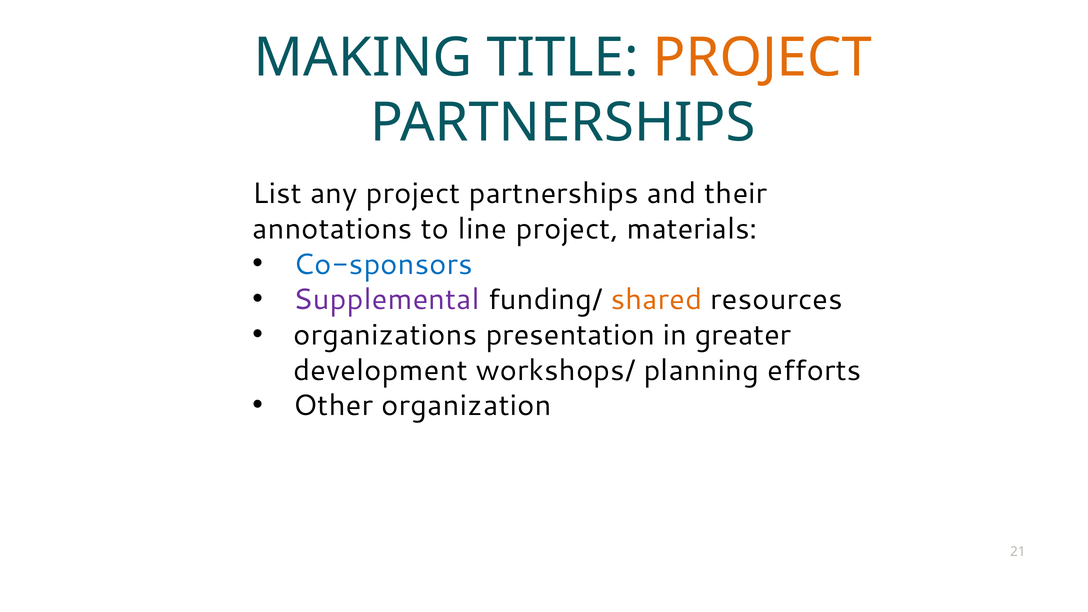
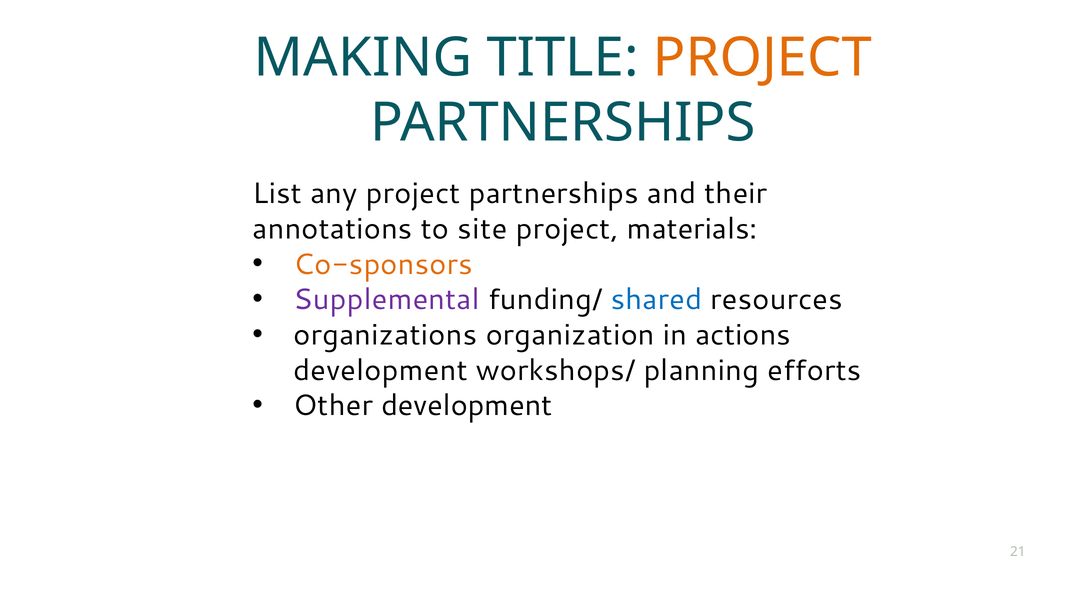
line: line -> site
Co-sponsors colour: blue -> orange
shared colour: orange -> blue
presentation: presentation -> organization
greater: greater -> actions
Other organization: organization -> development
